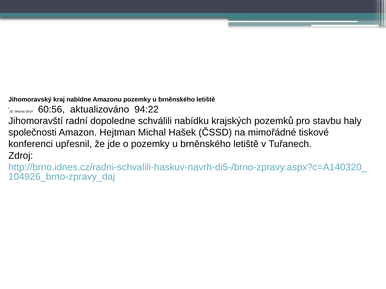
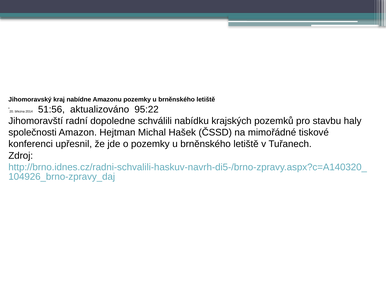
60:56: 60:56 -> 51:56
94:22: 94:22 -> 95:22
